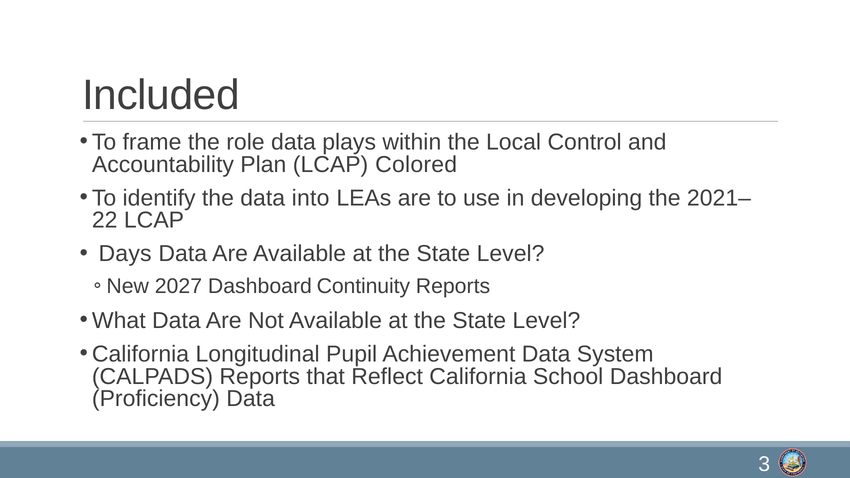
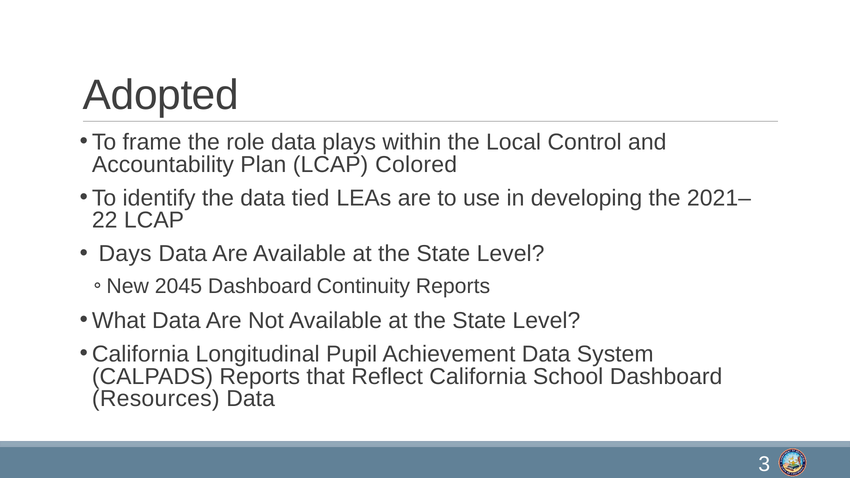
Included: Included -> Adopted
into: into -> tied
2027: 2027 -> 2045
Proficiency: Proficiency -> Resources
